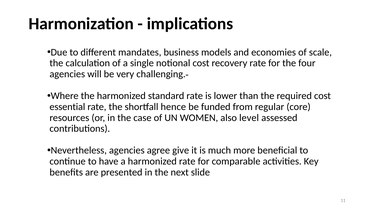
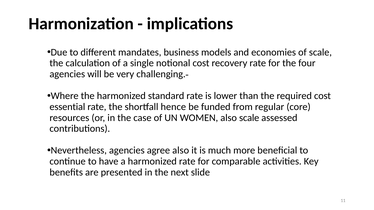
also level: level -> scale
agree give: give -> also
